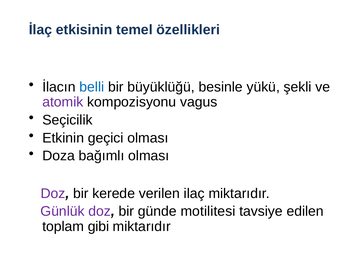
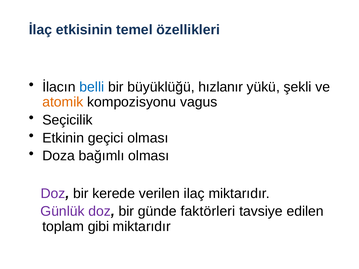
besinle: besinle -> hızlanır
atomik colour: purple -> orange
motilitesi: motilitesi -> faktörleri
